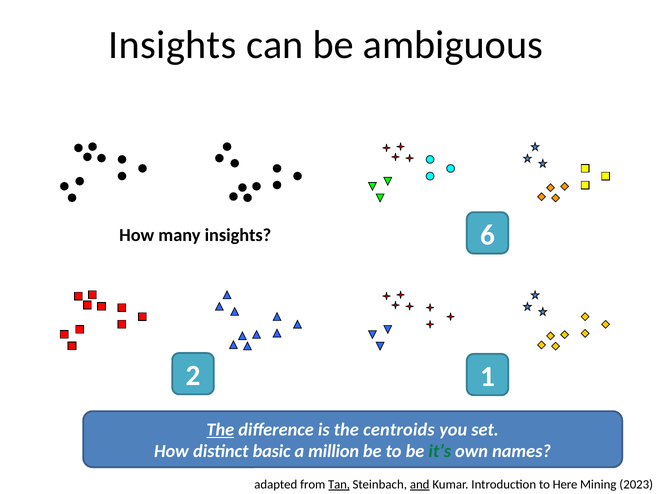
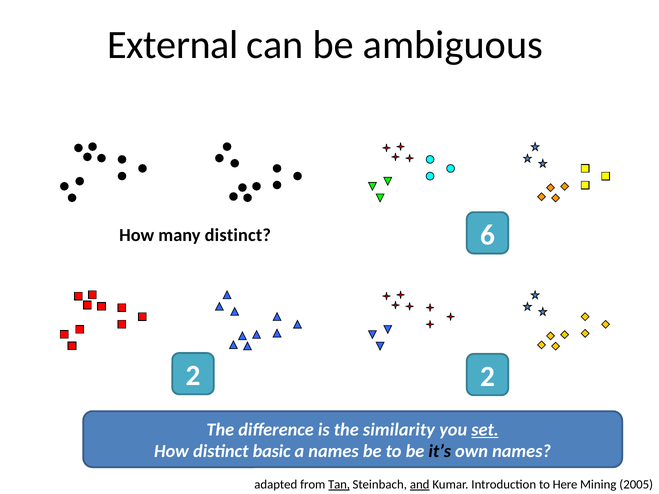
Insights at (172, 45): Insights -> External
many insights: insights -> distinct
2 1: 1 -> 2
The at (220, 430) underline: present -> none
centroids: centroids -> similarity
set underline: none -> present
a million: million -> names
it’s colour: green -> black
2023: 2023 -> 2005
